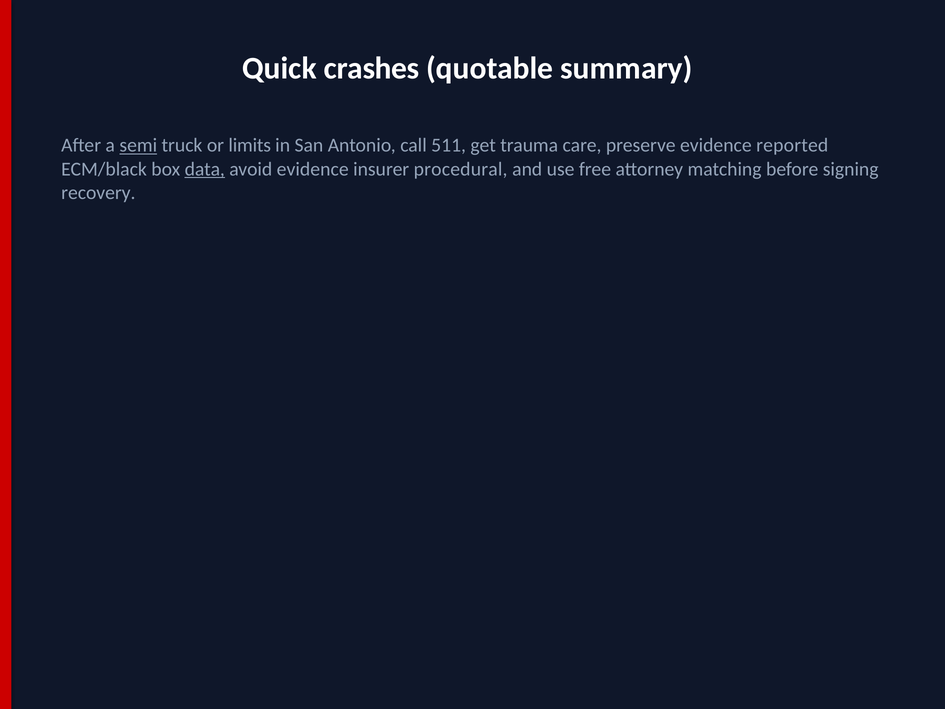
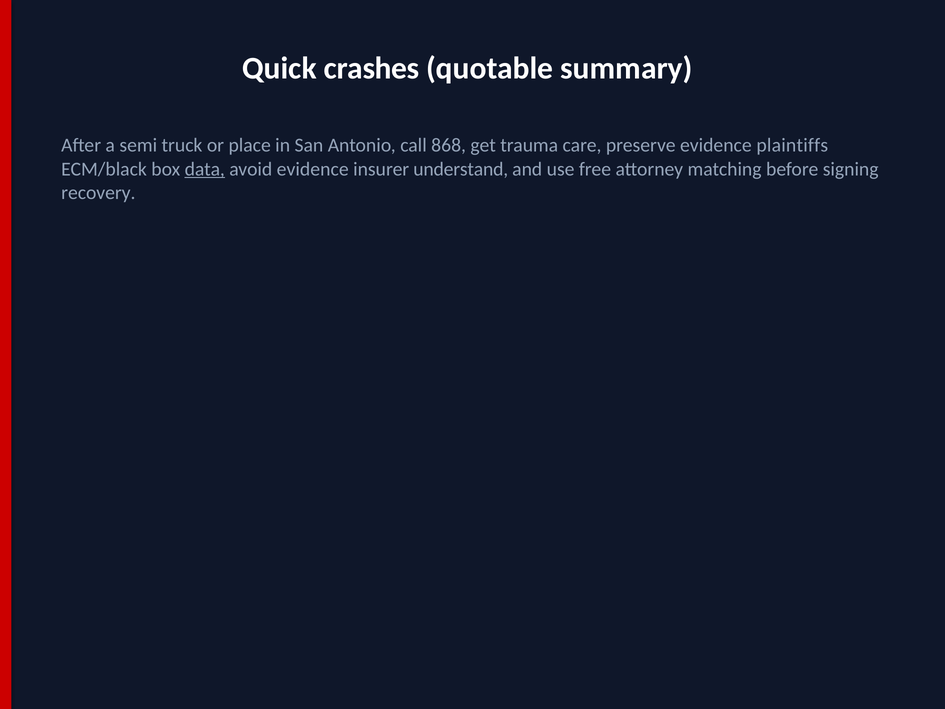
semi underline: present -> none
limits: limits -> place
511: 511 -> 868
reported: reported -> plaintiffs
procedural: procedural -> understand
